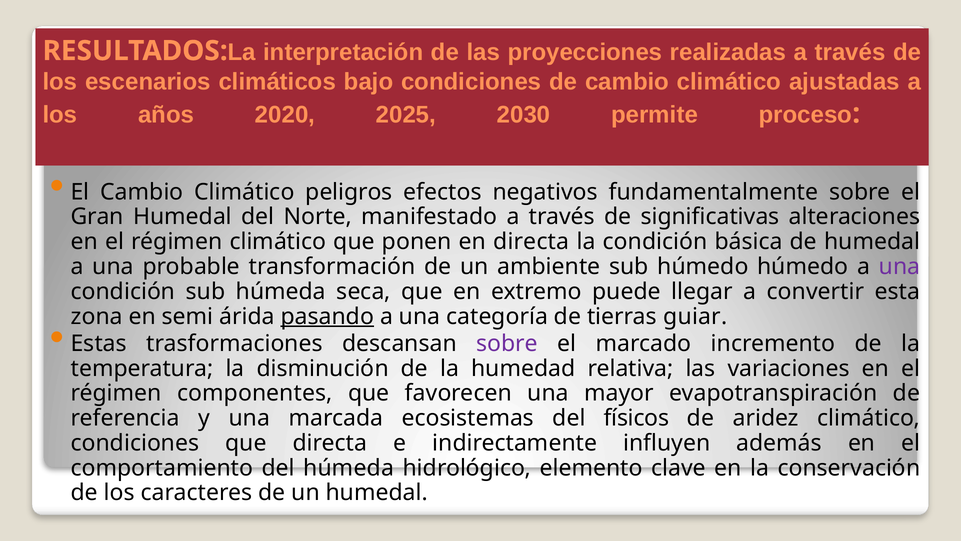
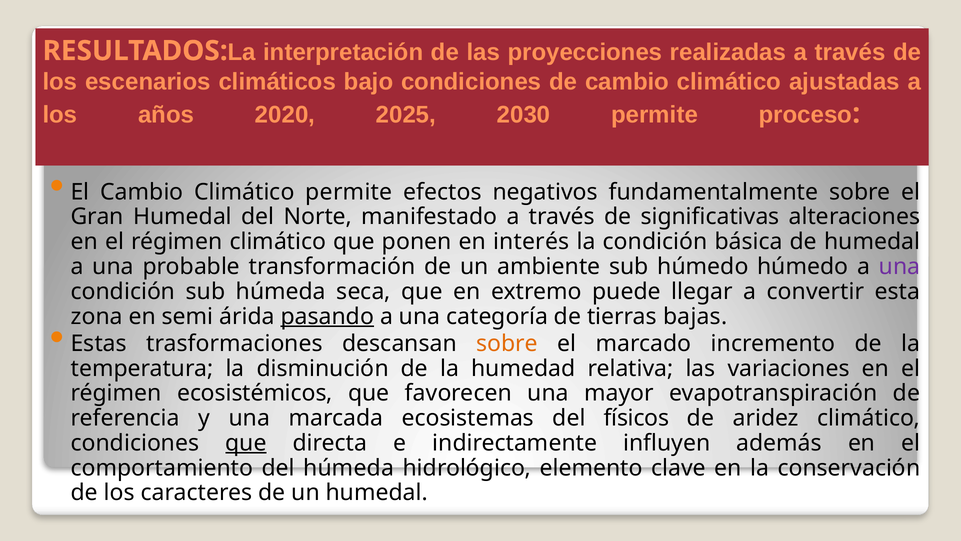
Climático peligros: peligros -> permite
en directa: directa -> interés
guiar: guiar -> bajas
sobre at (507, 343) colour: purple -> orange
componentes: componentes -> ecosistémicos
que at (246, 443) underline: none -> present
